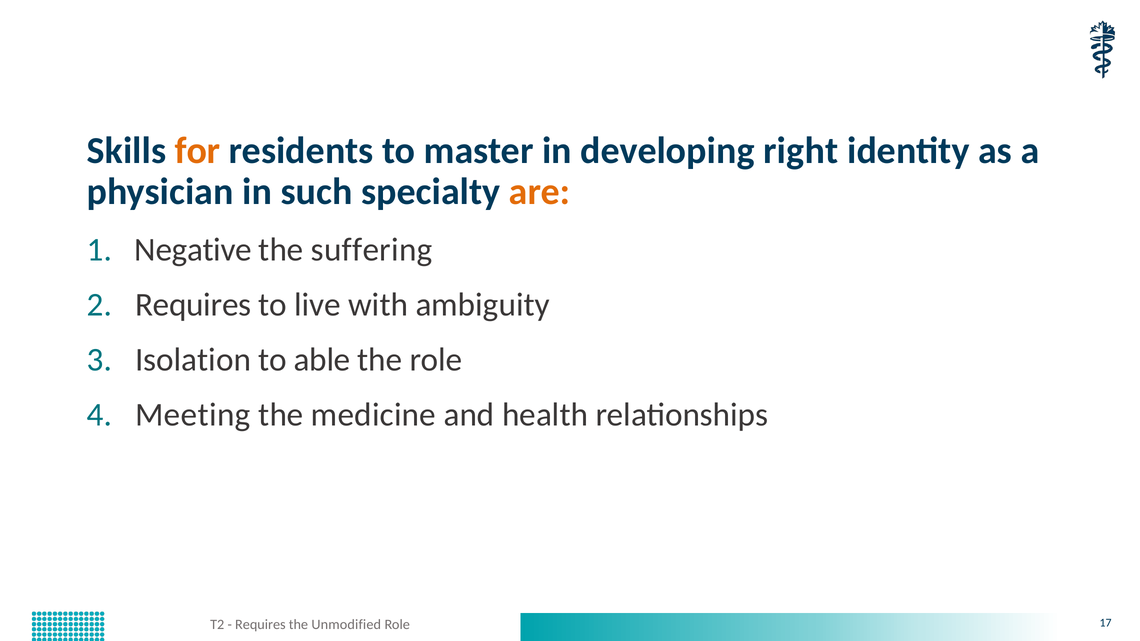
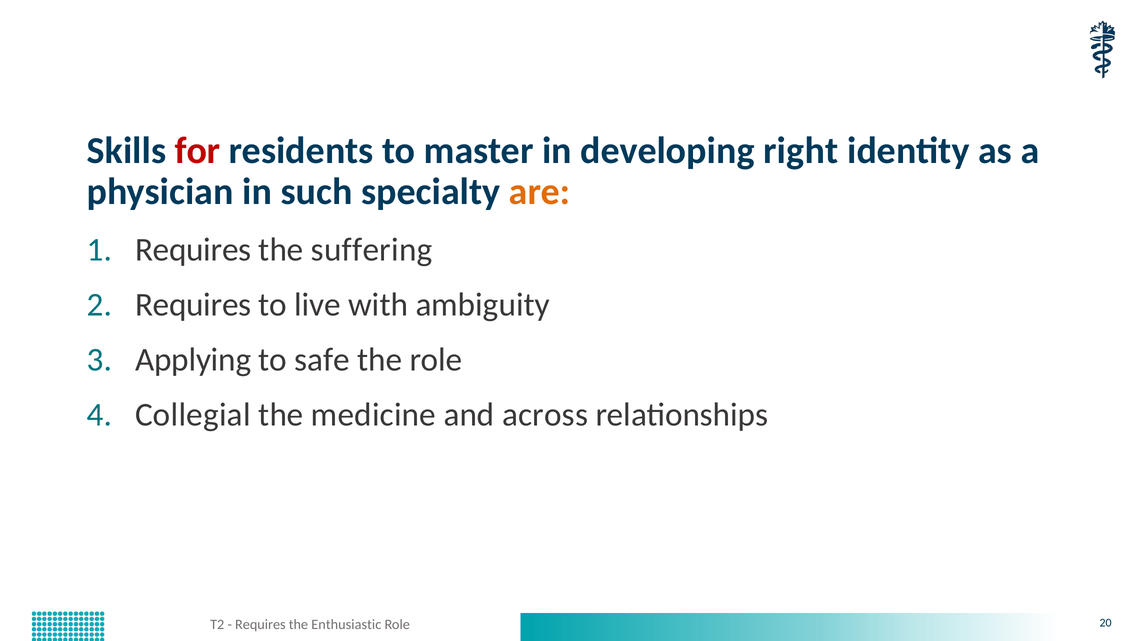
for colour: orange -> red
Negative at (193, 250): Negative -> Requires
Isolation: Isolation -> Applying
able: able -> safe
Meeting: Meeting -> Collegial
health: health -> across
Unmodified: Unmodified -> Enthusiastic
17: 17 -> 20
